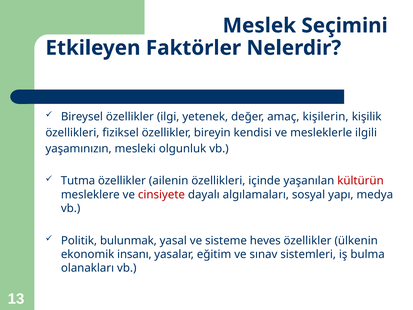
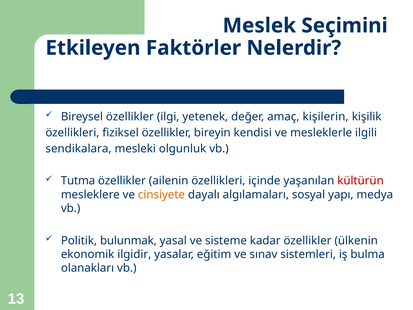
yaşamınızın: yaşamınızın -> sendikalara
cinsiyete colour: red -> orange
heves: heves -> kadar
insanı: insanı -> ilgidir
